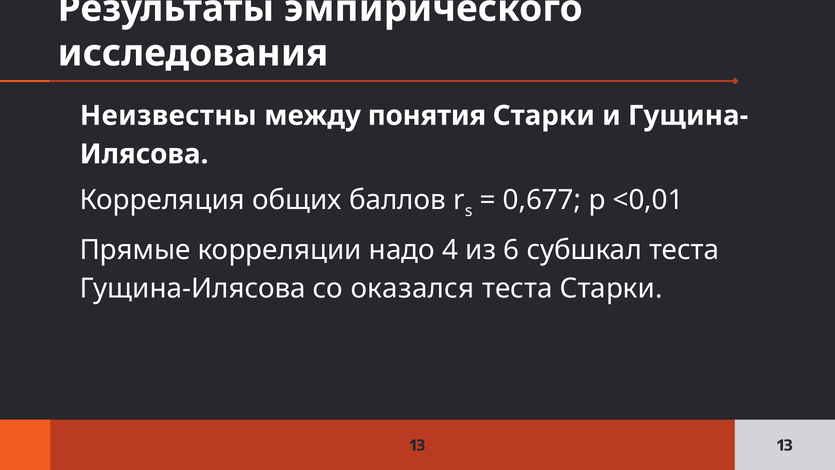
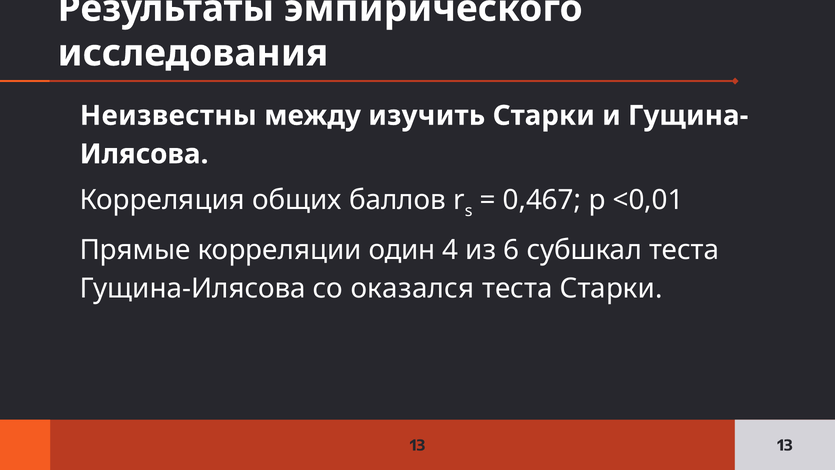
понятия: понятия -> изучить
0,677: 0,677 -> 0,467
надо: надо -> один
